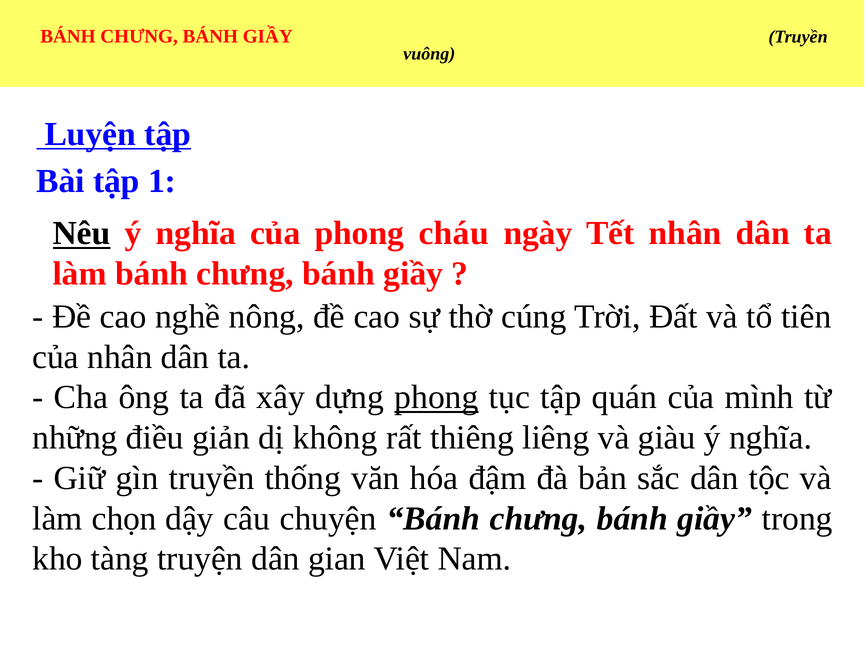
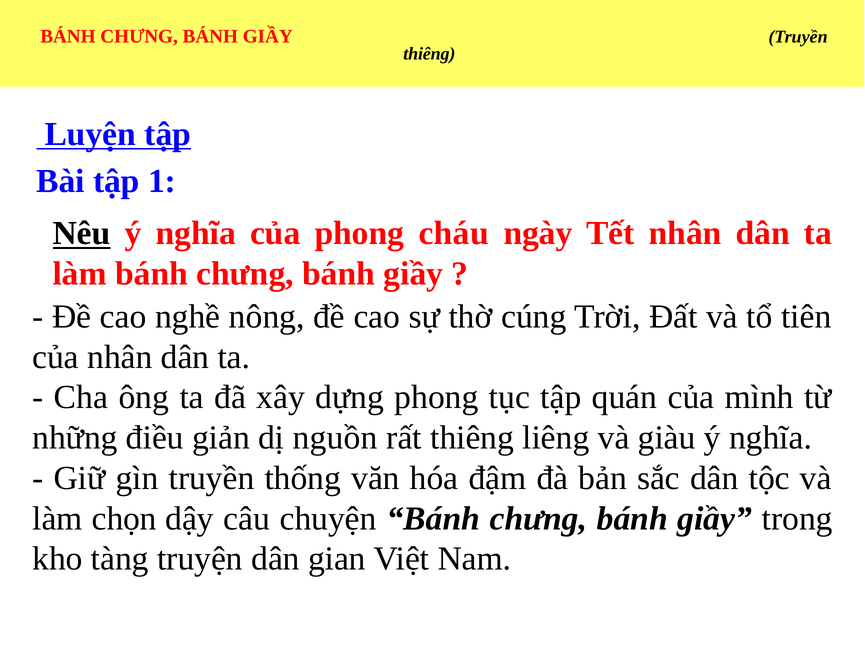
vuông at (429, 54): vuông -> thiêng
phong at (436, 398) underline: present -> none
không: không -> nguồn
